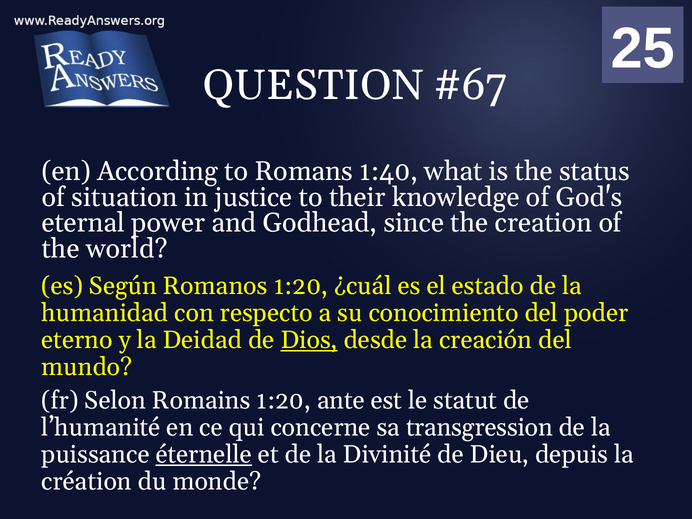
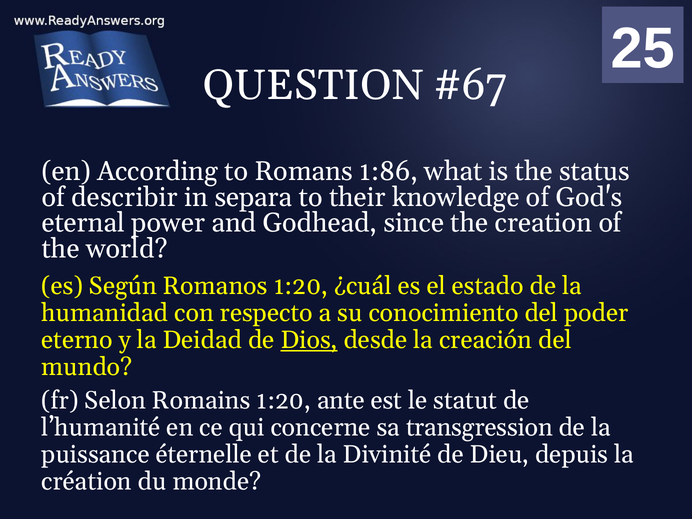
1:40: 1:40 -> 1:86
situation: situation -> describir
justice: justice -> separa
éternelle underline: present -> none
